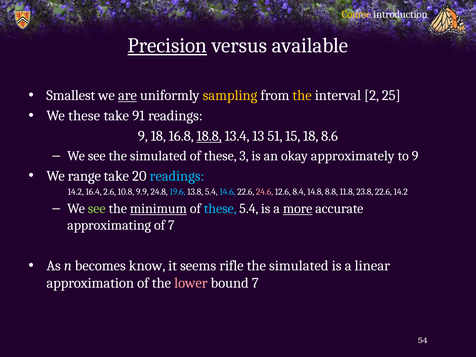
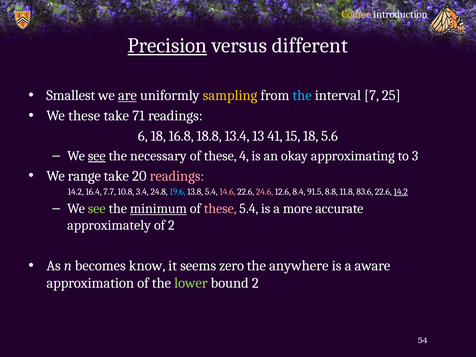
available: available -> different
the at (302, 95) colour: yellow -> light blue
2: 2 -> 7
91: 91 -> 71
9 at (143, 136): 9 -> 6
18.8 underline: present -> none
51: 51 -> 41
8.6: 8.6 -> 5.6
see at (97, 156) underline: none -> present
simulated at (158, 156): simulated -> necessary
3: 3 -> 4
approximately: approximately -> approximating
to 9: 9 -> 3
readings at (177, 176) colour: light blue -> pink
2.6: 2.6 -> 7.7
9.9: 9.9 -> 3.4
14.6 colour: light blue -> pink
14.8: 14.8 -> 91.5
23.8: 23.8 -> 83.6
14.2 at (401, 192) underline: none -> present
these at (220, 209) colour: light blue -> pink
more underline: present -> none
approximating: approximating -> approximately
of 7: 7 -> 2
rifle: rifle -> zero
simulated at (299, 266): simulated -> anywhere
linear: linear -> aware
lower colour: pink -> light green
bound 7: 7 -> 2
